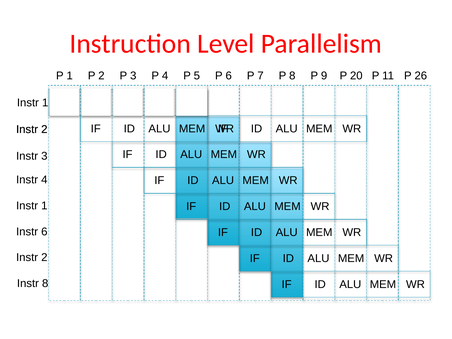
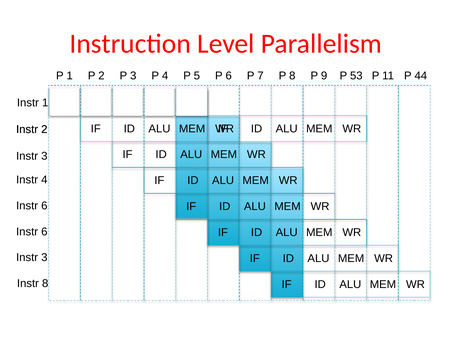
20: 20 -> 53
26: 26 -> 44
1 at (44, 206): 1 -> 6
2 at (44, 258): 2 -> 3
